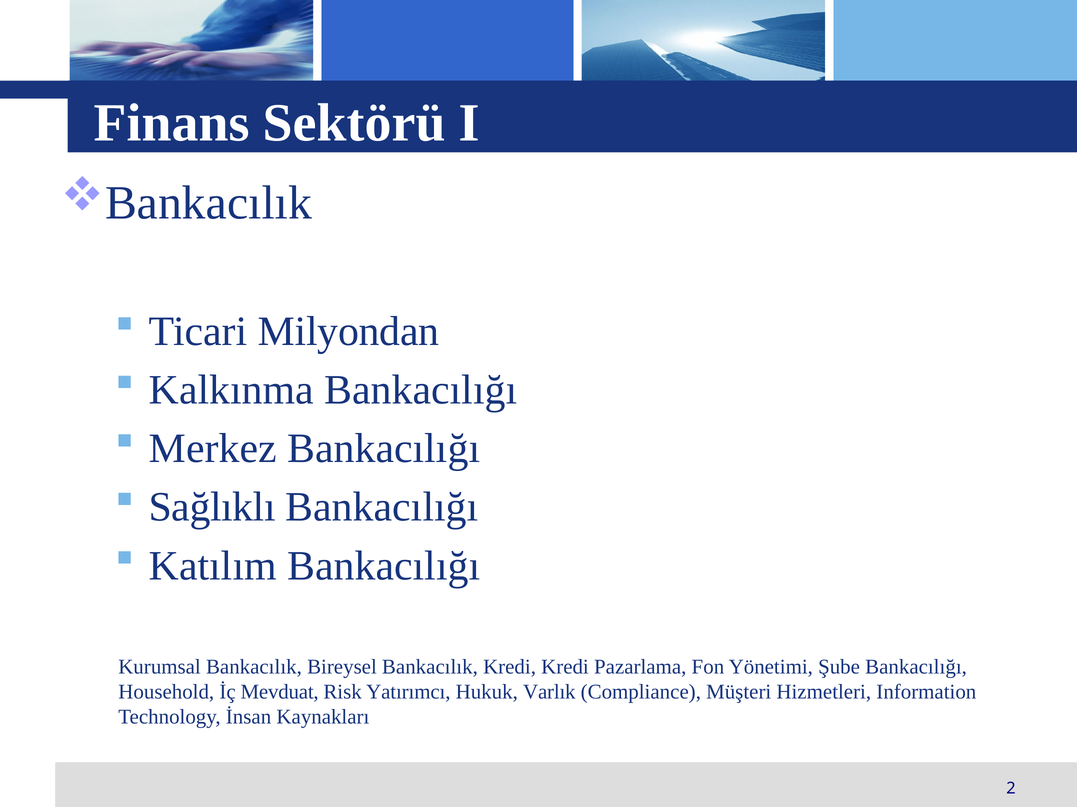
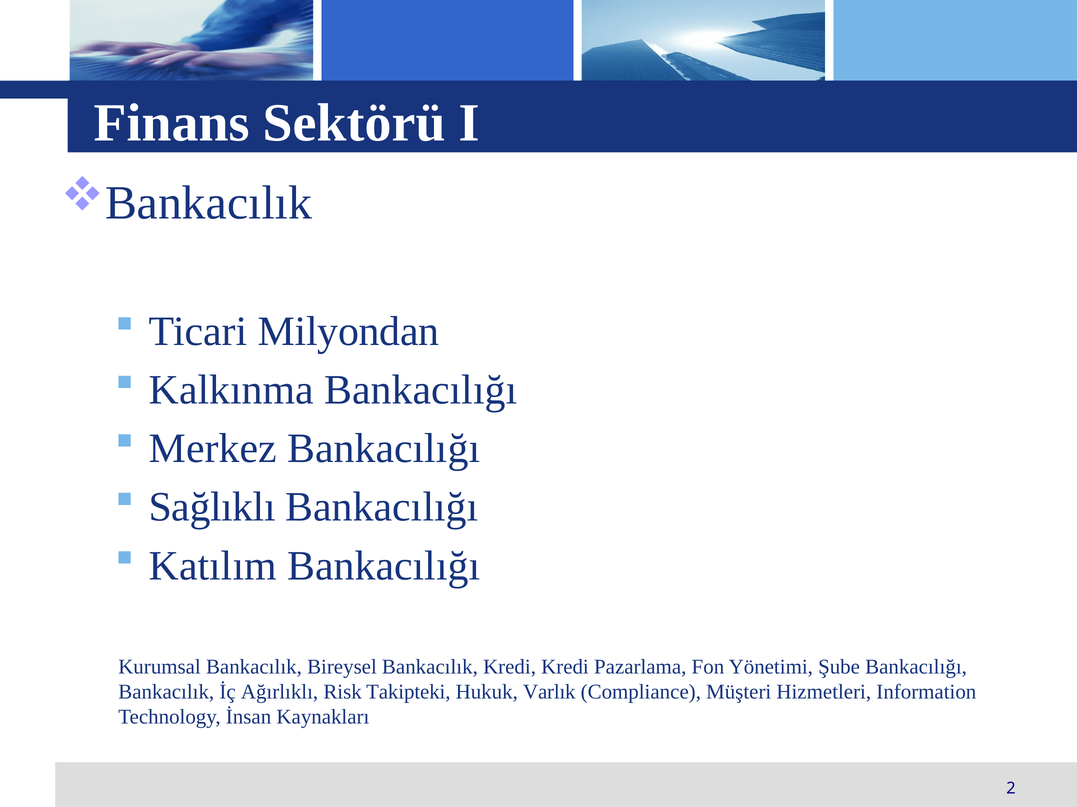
Household at (166, 693): Household -> Bankacılık
Mevduat: Mevduat -> Ağırlıklı
Yatırımcı: Yatırımcı -> Takipteki
